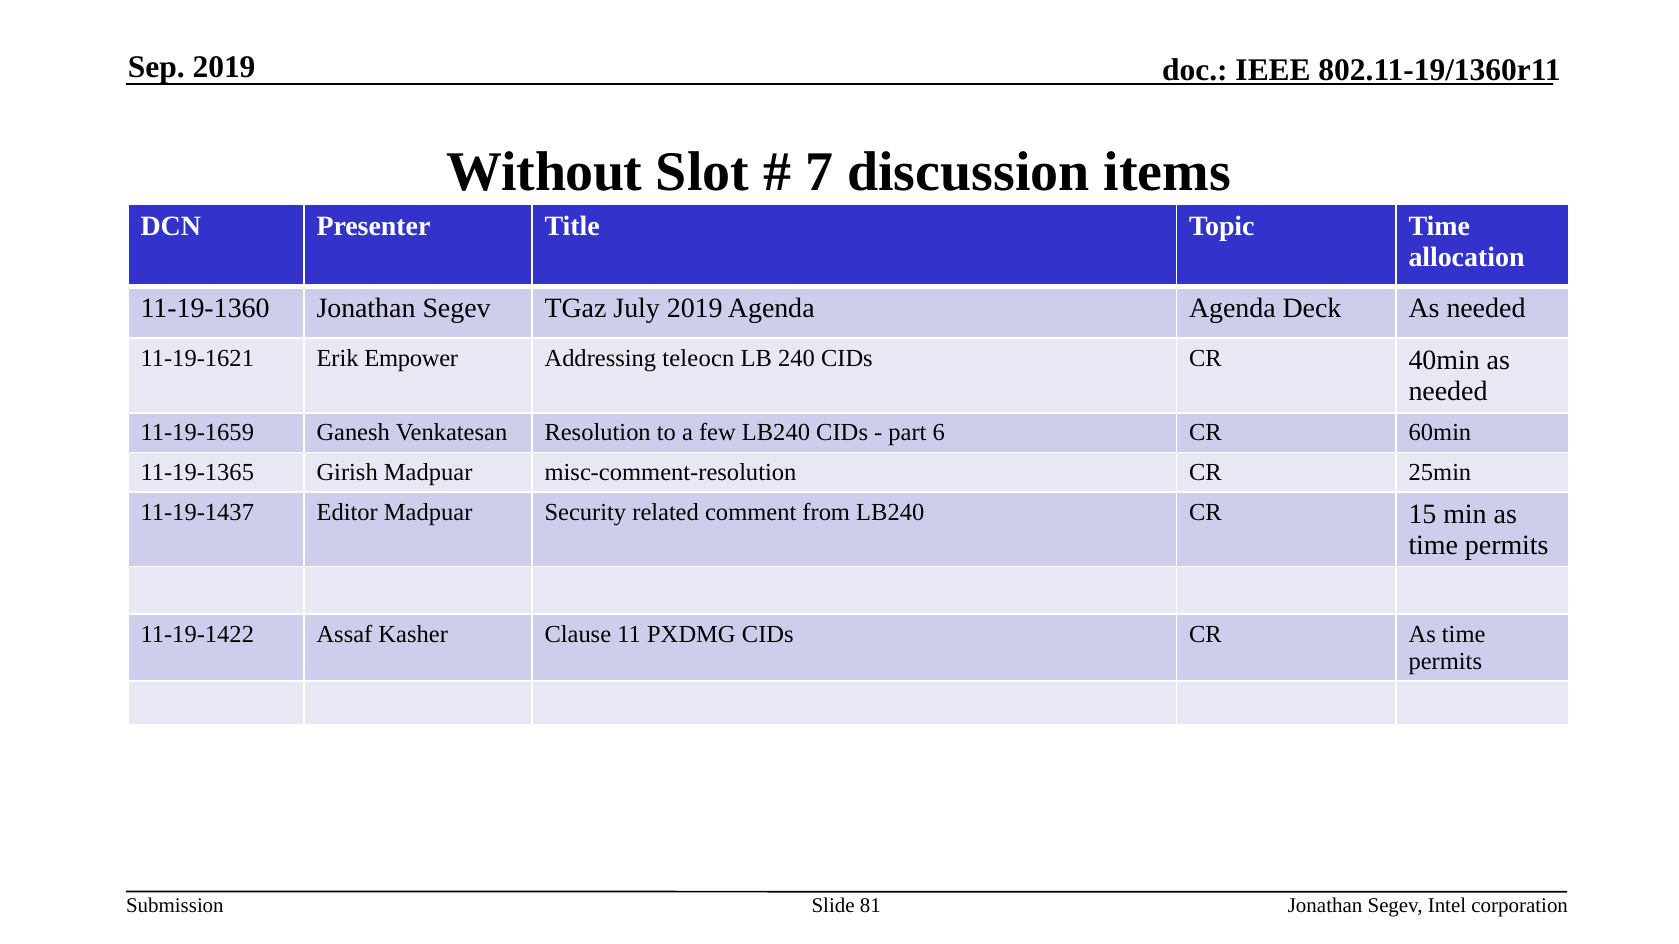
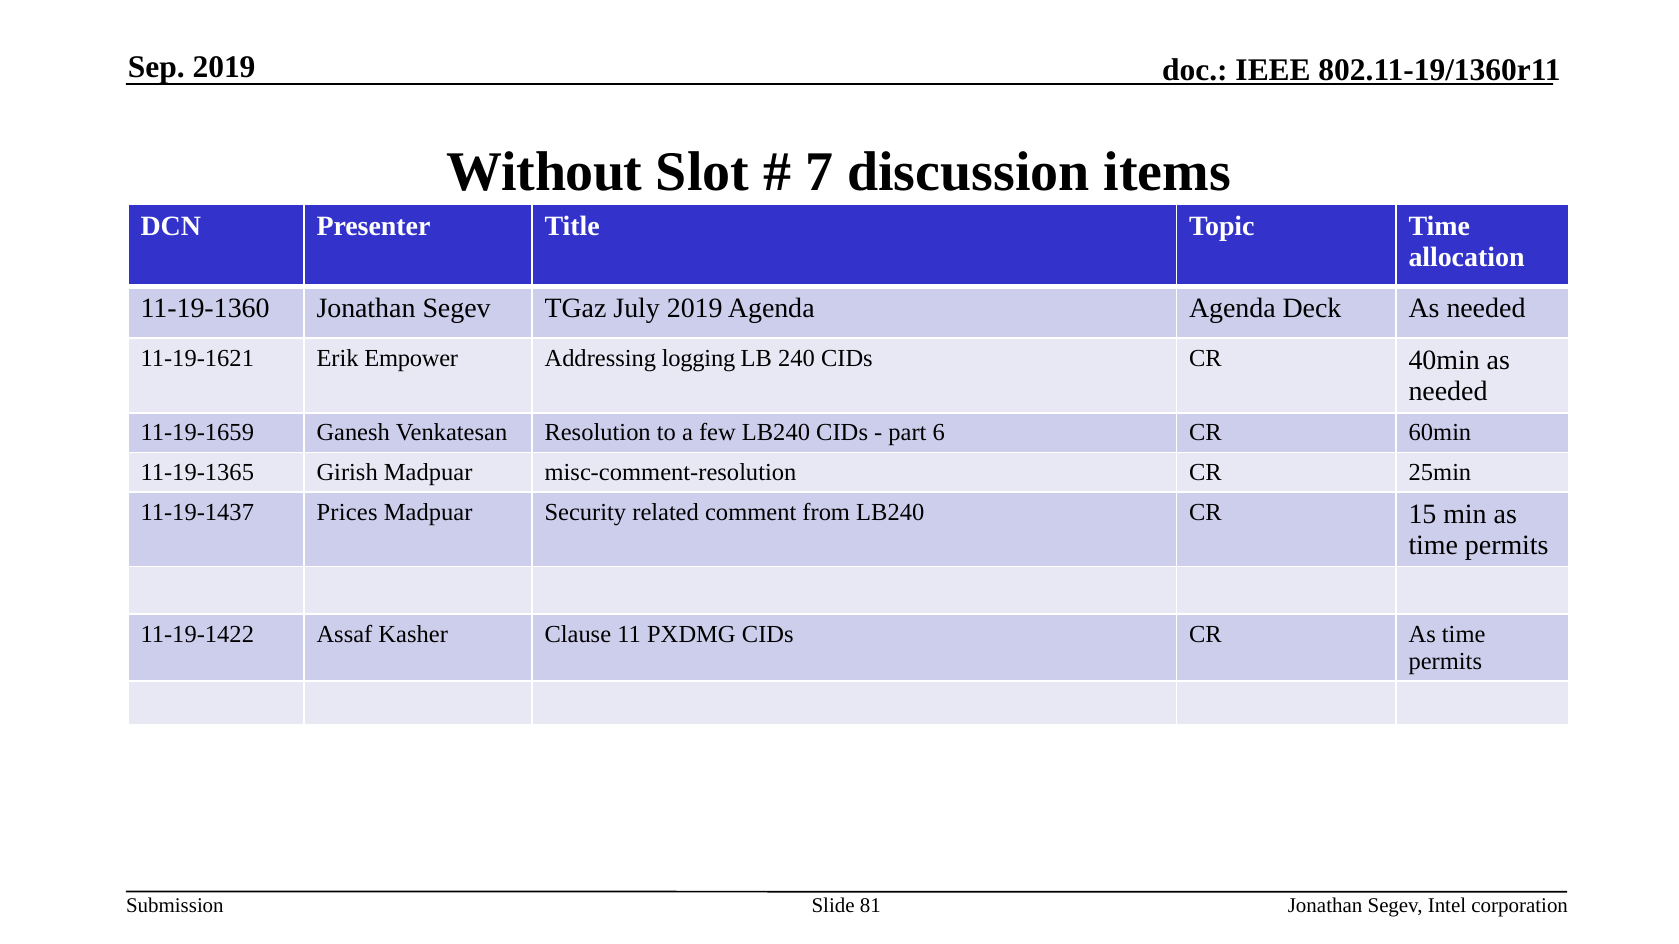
teleocn: teleocn -> logging
Editor: Editor -> Prices
